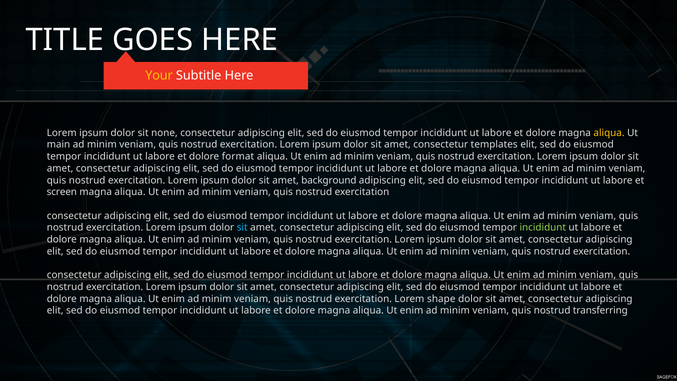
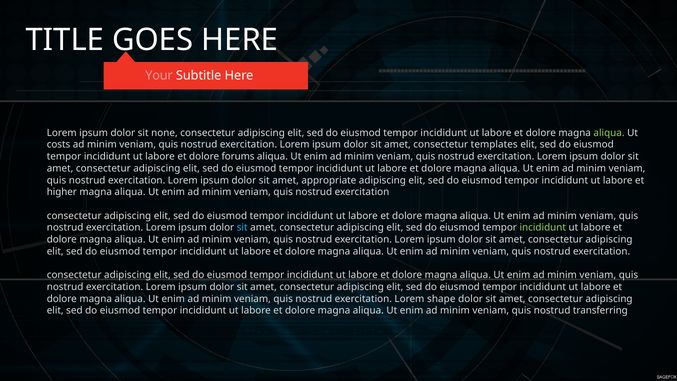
Your colour: yellow -> pink
aliqua at (609, 133) colour: yellow -> light green
main: main -> costs
format: format -> forums
background: background -> appropriate
screen: screen -> higher
